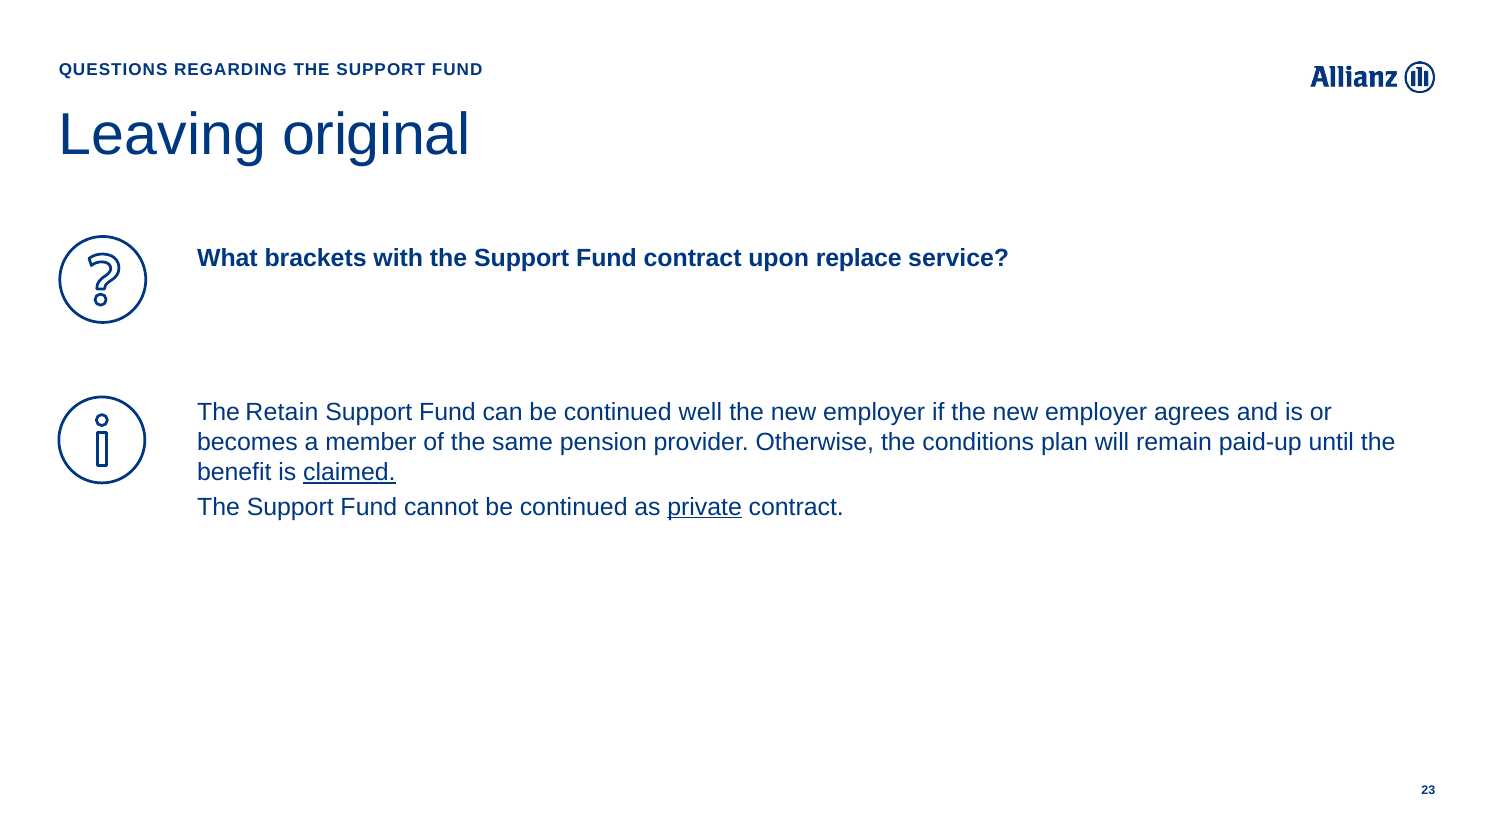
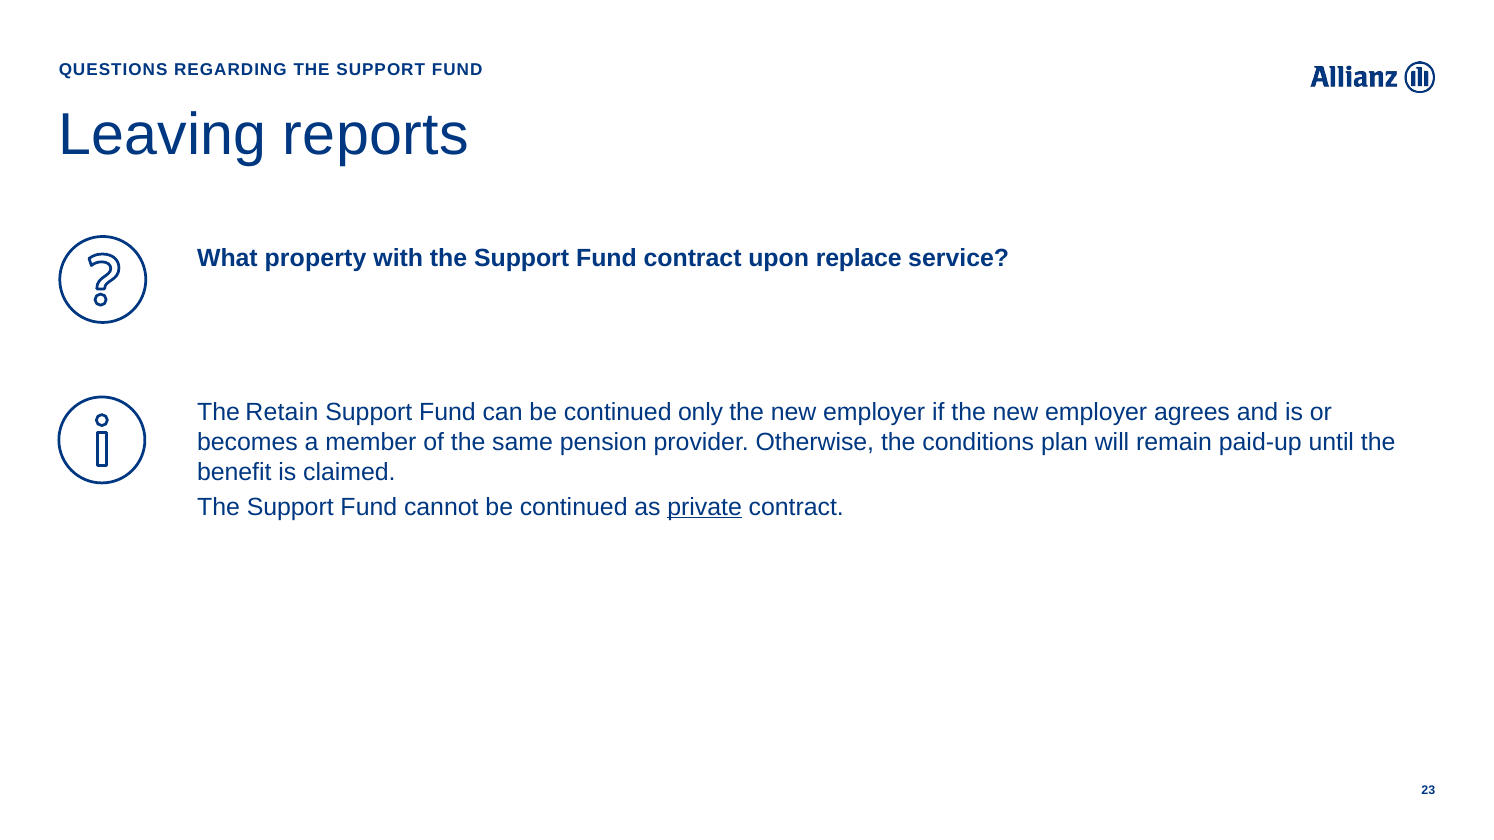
original: original -> reports
brackets: brackets -> property
well: well -> only
claimed underline: present -> none
